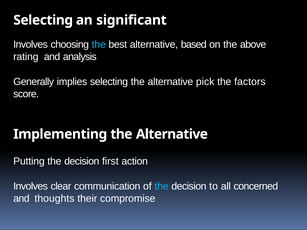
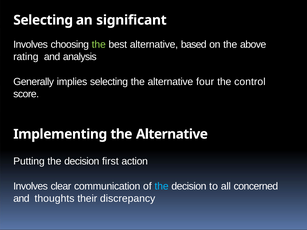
the at (99, 45) colour: light blue -> light green
pick: pick -> four
factors: factors -> control
compromise: compromise -> discrepancy
